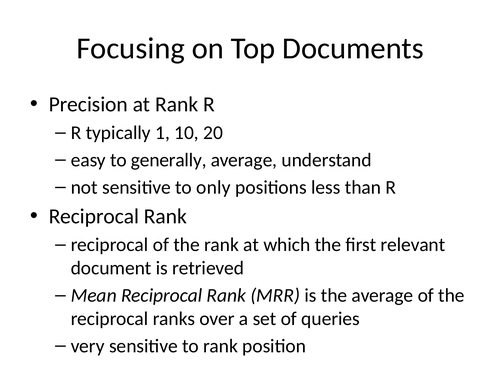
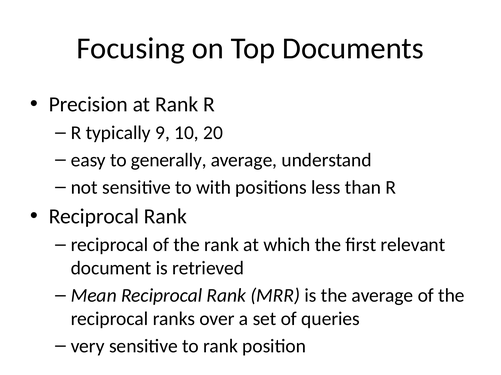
1: 1 -> 9
only: only -> with
